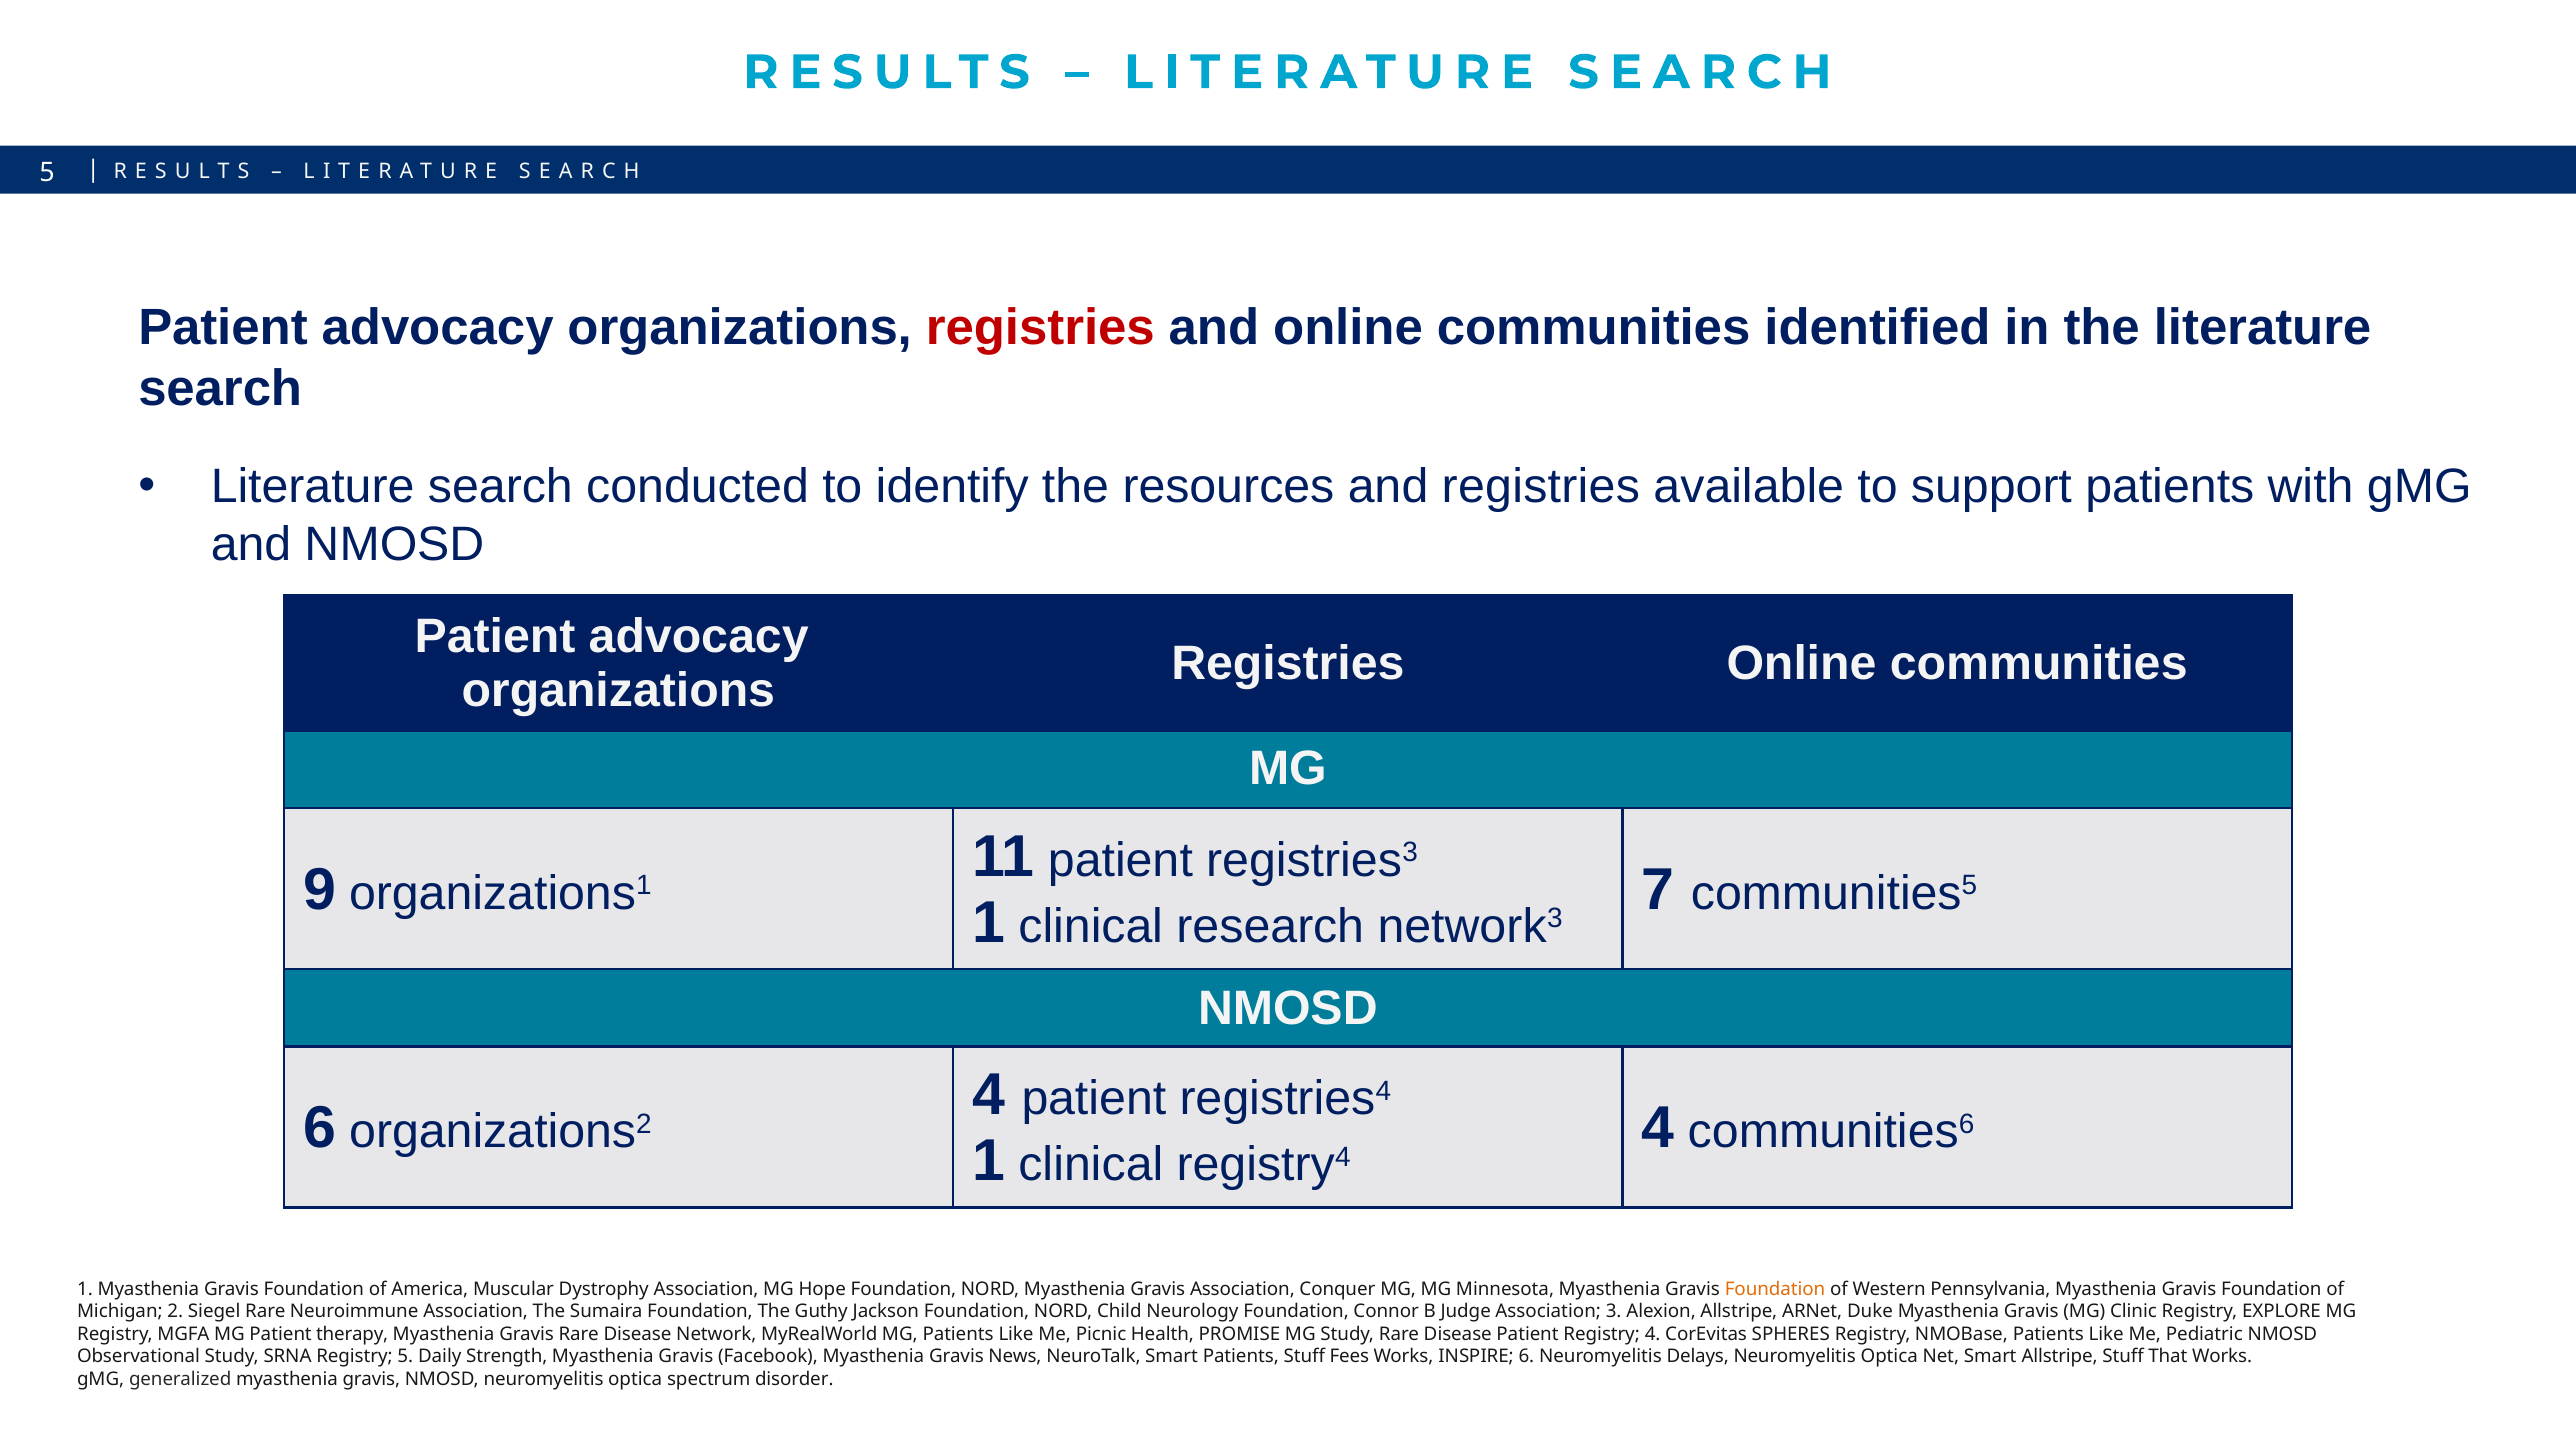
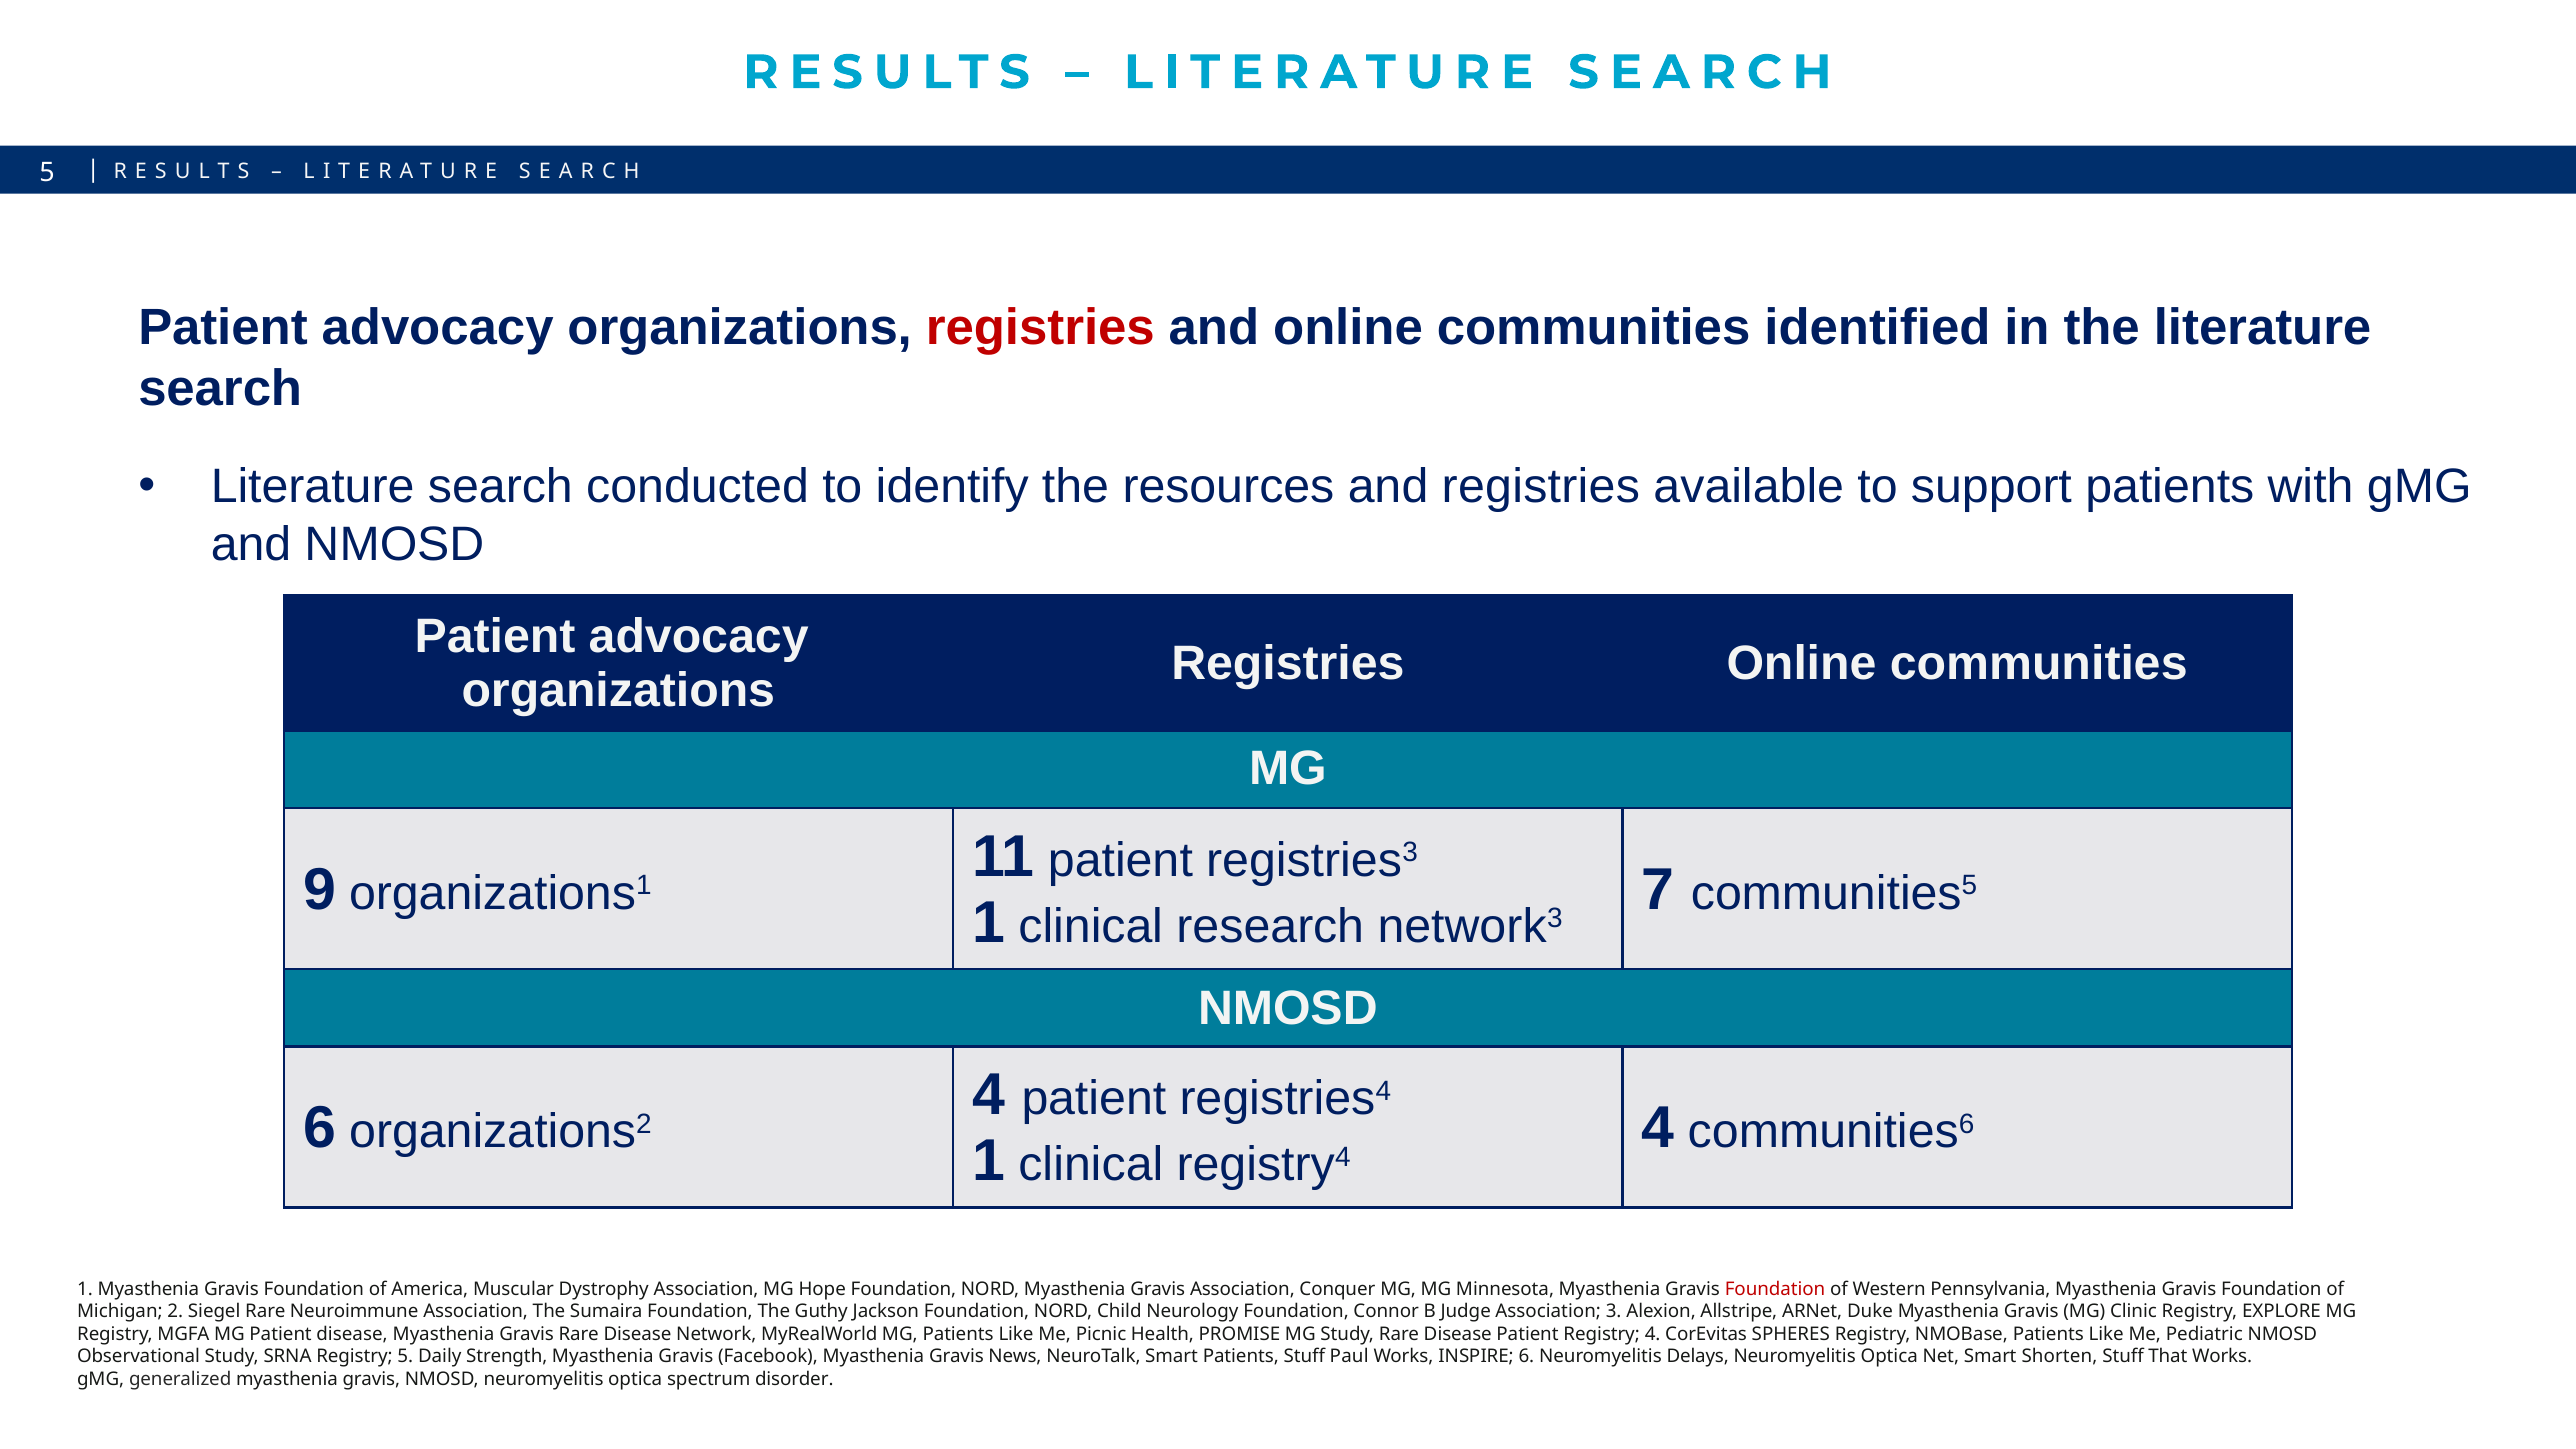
Foundation at (1775, 1289) colour: orange -> red
Patient therapy: therapy -> disease
Fees: Fees -> Paul
Smart Allstripe: Allstripe -> Shorten
